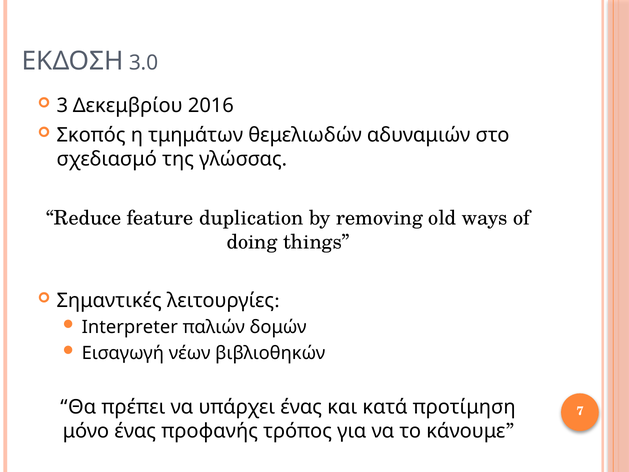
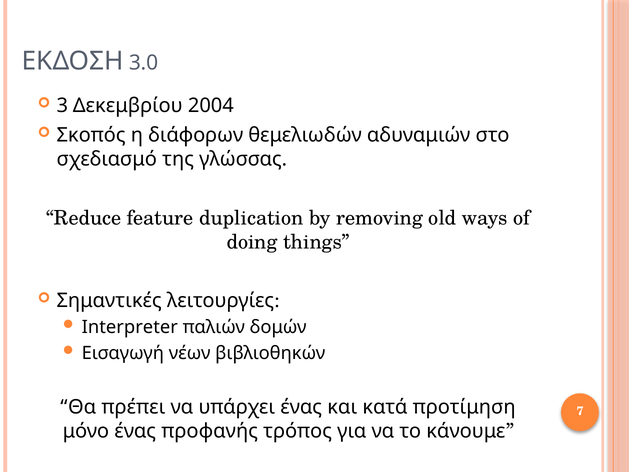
2016: 2016 -> 2004
τμημάτων: τμημάτων -> διάφορων
